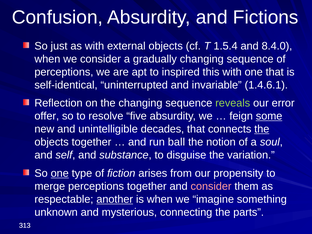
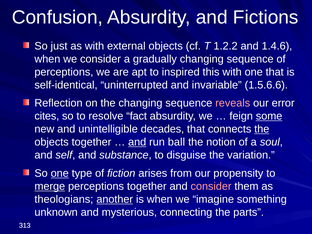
1.5.4: 1.5.4 -> 1.2.2
8.4.0: 8.4.0 -> 1.4.6
1.4.6.1: 1.4.6.1 -> 1.5.6.6
reveals colour: light green -> pink
offer: offer -> cites
five: five -> fact
and at (137, 142) underline: none -> present
merge underline: none -> present
respectable: respectable -> theologians
